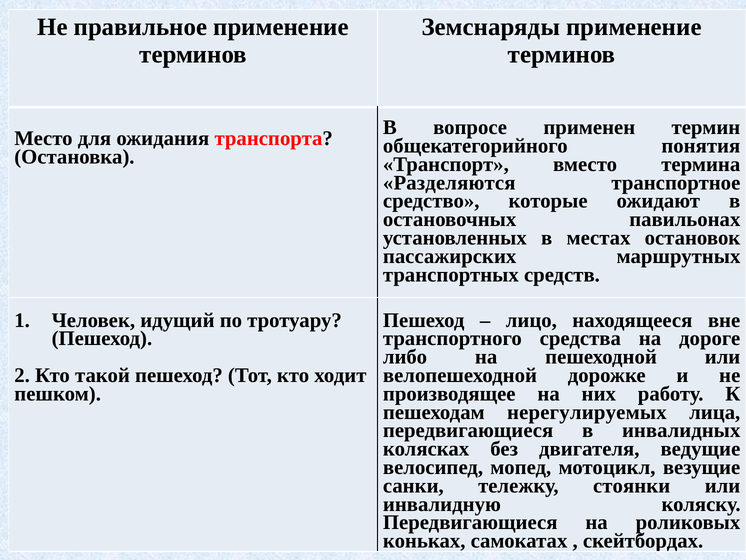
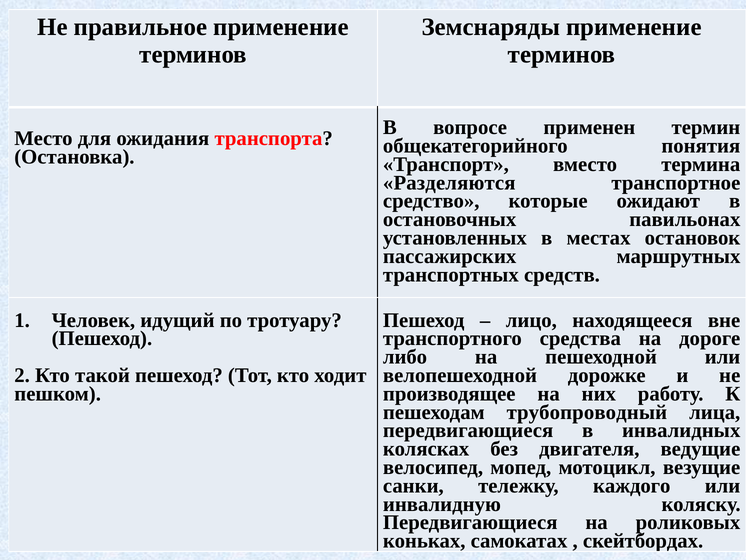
нерегулируемых: нерегулируемых -> трубопроводный
стоянки: стоянки -> каждого
